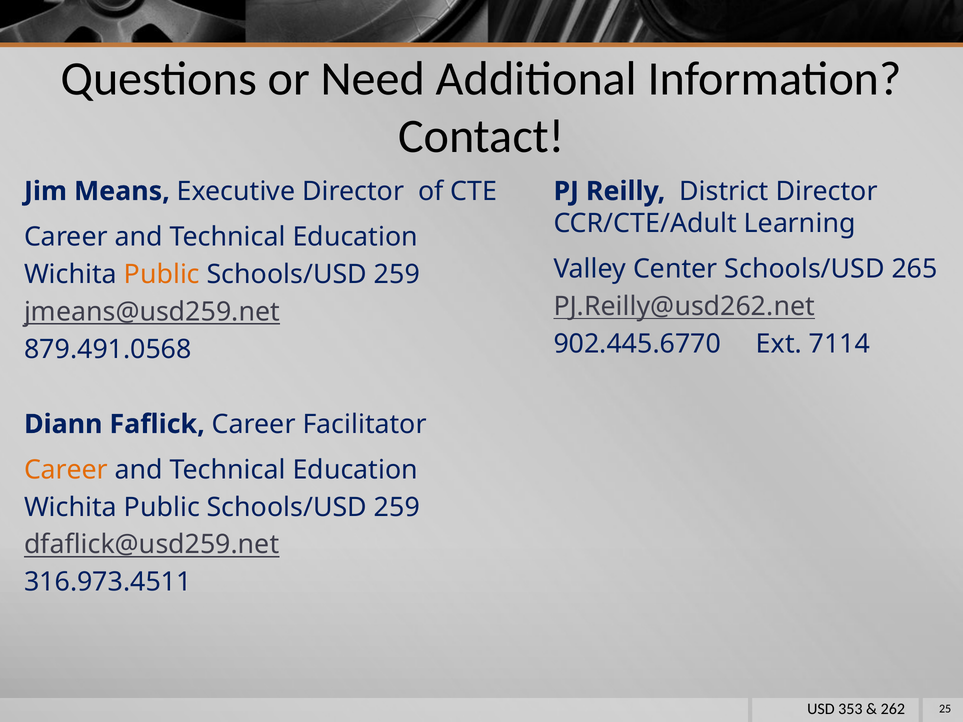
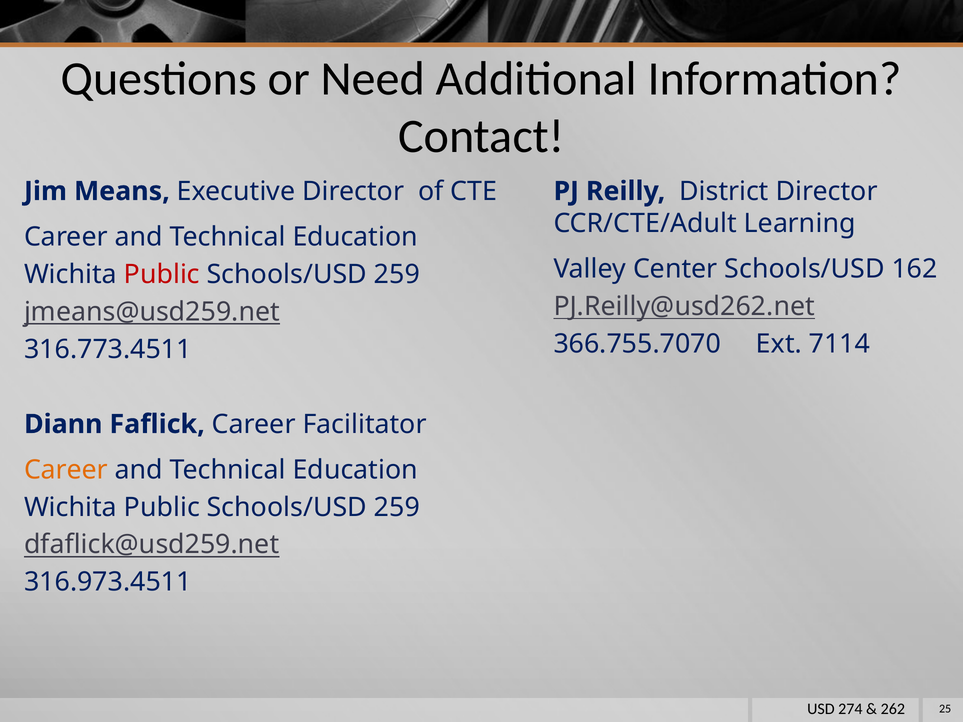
265: 265 -> 162
Public at (162, 274) colour: orange -> red
902.445.6770: 902.445.6770 -> 366.755.7070
879.491.0568: 879.491.0568 -> 316.773.4511
353: 353 -> 274
